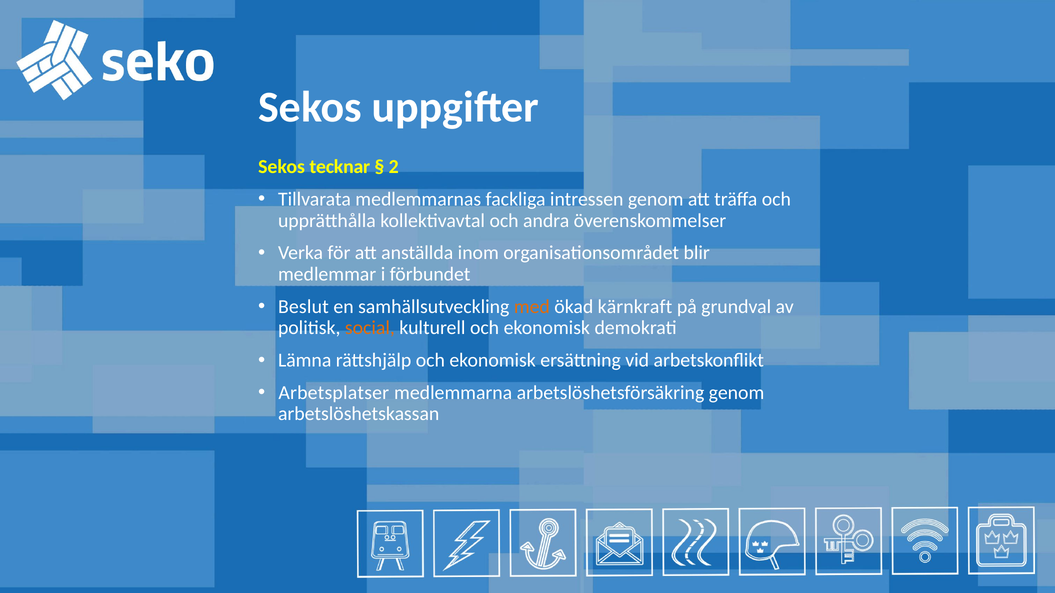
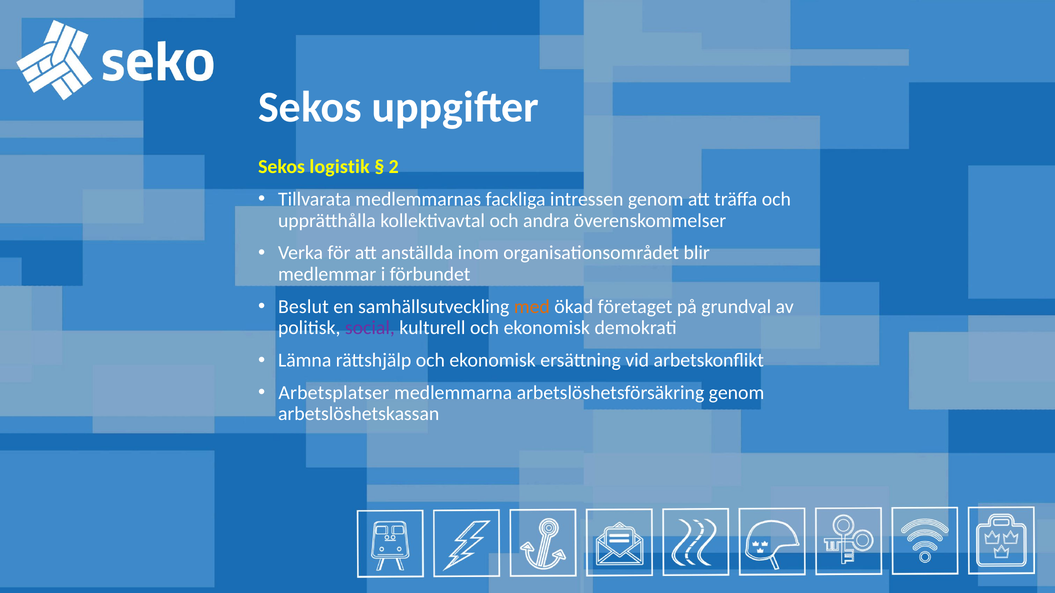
tecknar: tecknar -> logistik
kärnkraft: kärnkraft -> företaget
social colour: orange -> purple
